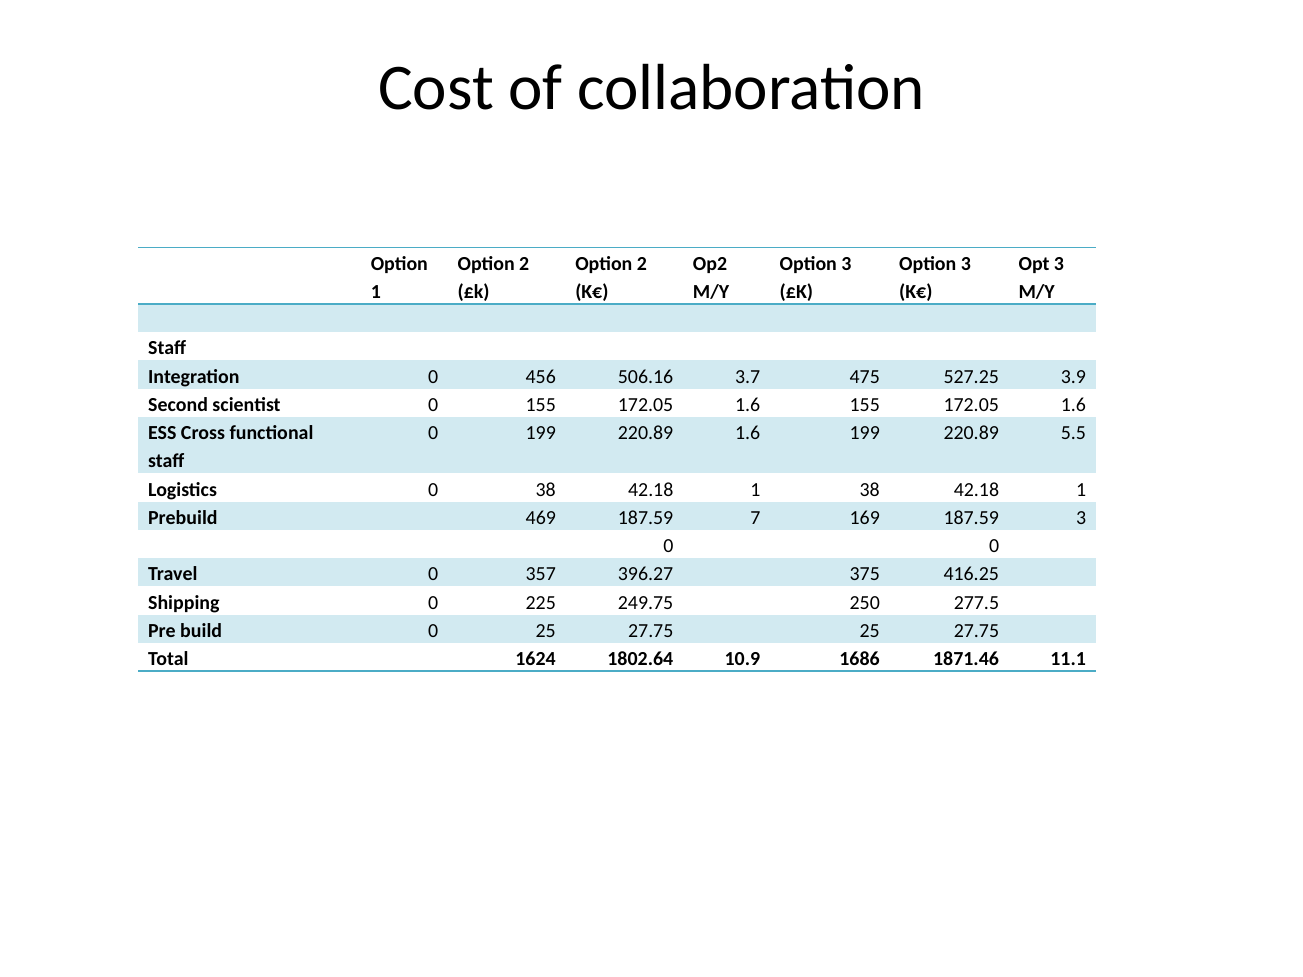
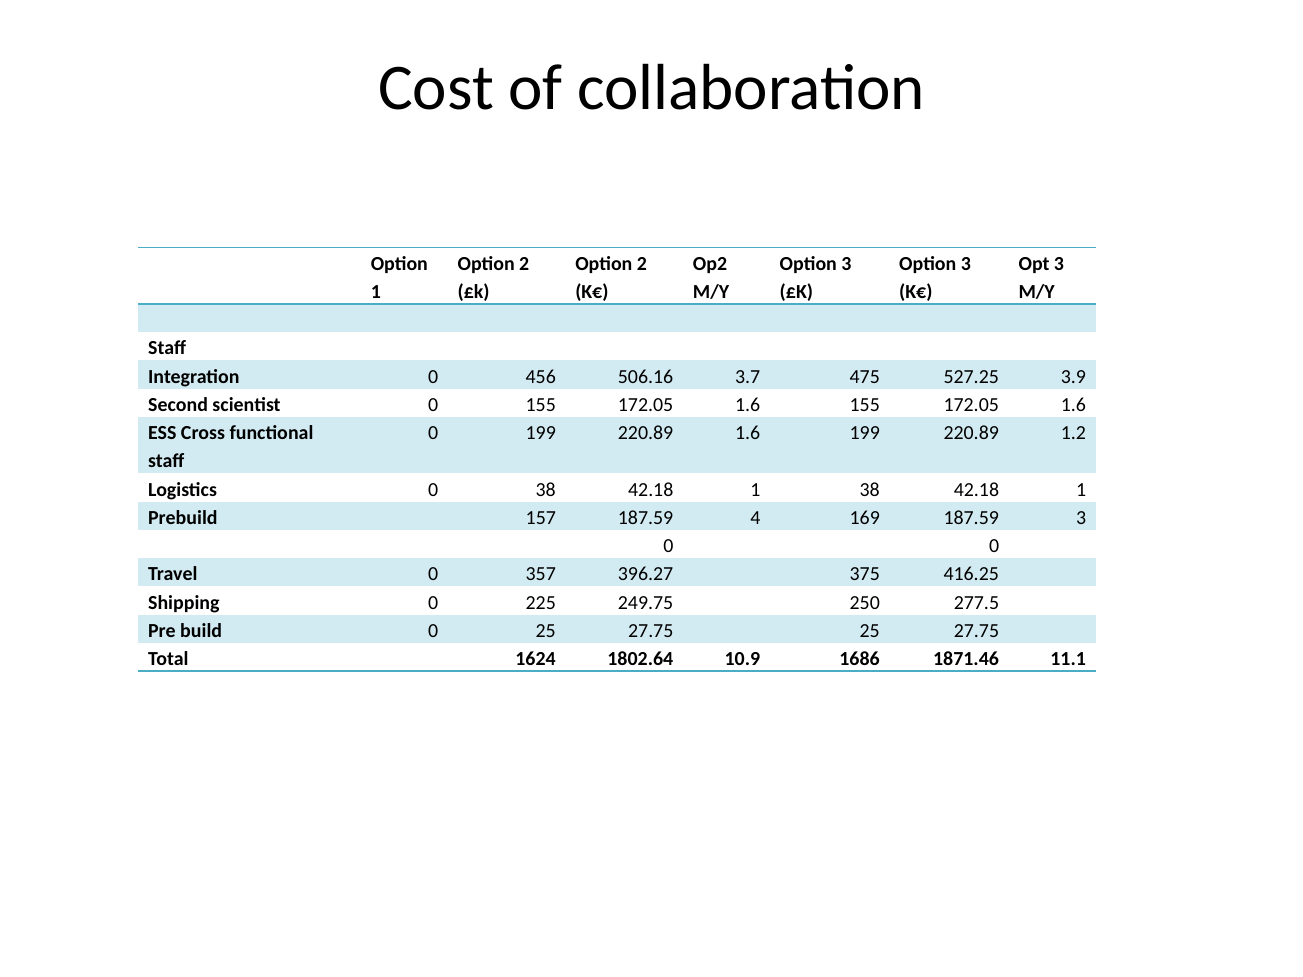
5.5: 5.5 -> 1.2
469: 469 -> 157
7: 7 -> 4
